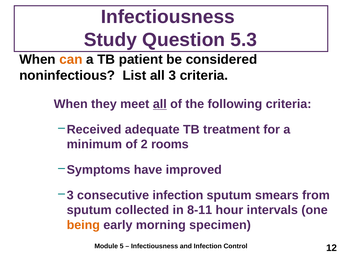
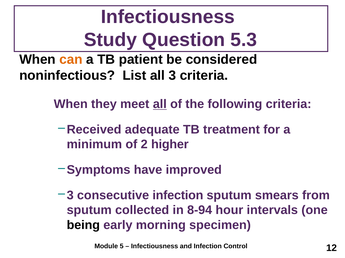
rooms: rooms -> higher
8-11: 8-11 -> 8-94
being colour: orange -> black
